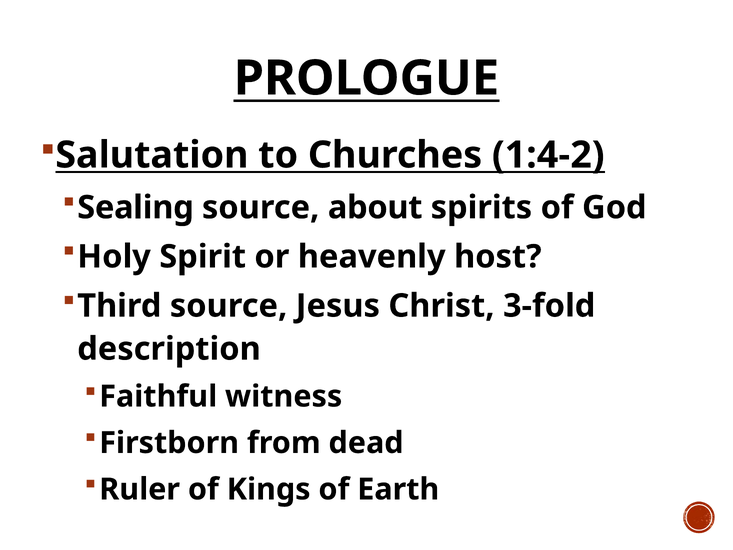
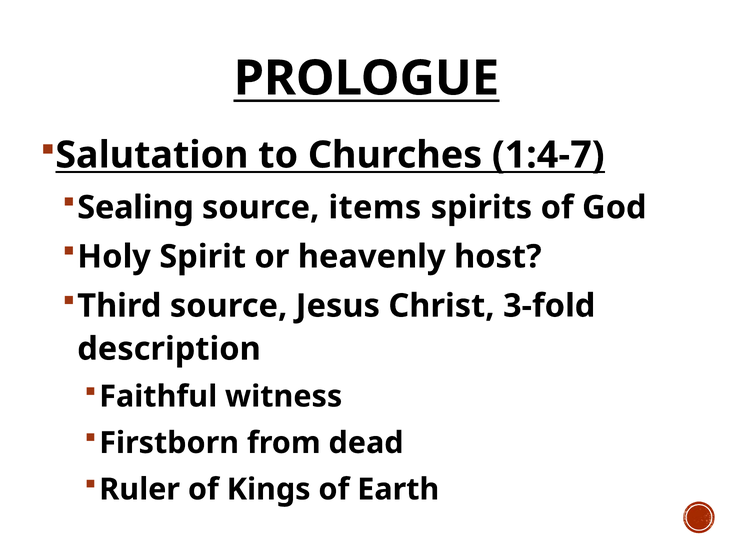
1:4-2: 1:4-2 -> 1:4-7
about: about -> items
